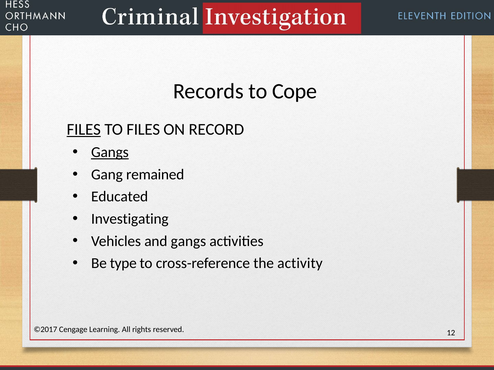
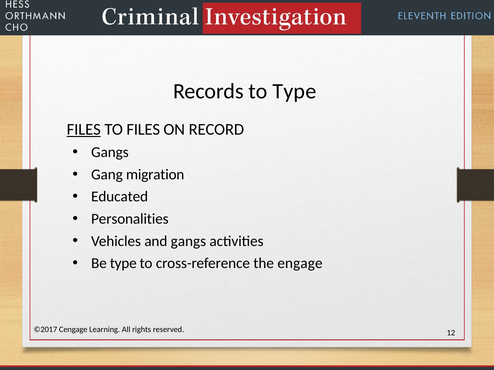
to Cope: Cope -> Type
Gangs at (110, 153) underline: present -> none
remained: remained -> migration
Investigating: Investigating -> Personalities
activity: activity -> engage
